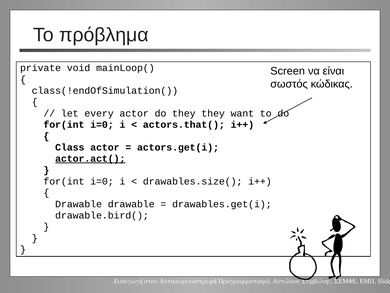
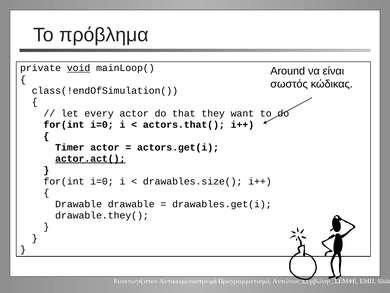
void underline: none -> present
Screen: Screen -> Around
do they: they -> that
Class: Class -> Timer
drawable.bird(: drawable.bird( -> drawable.they(
